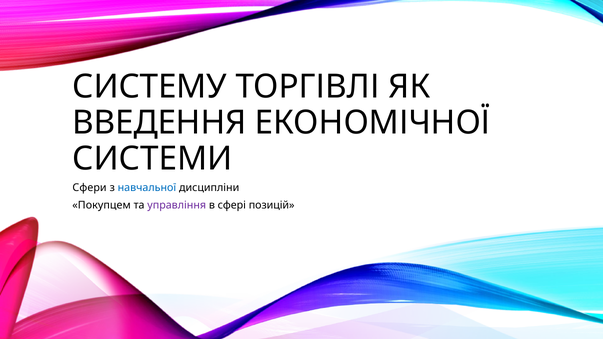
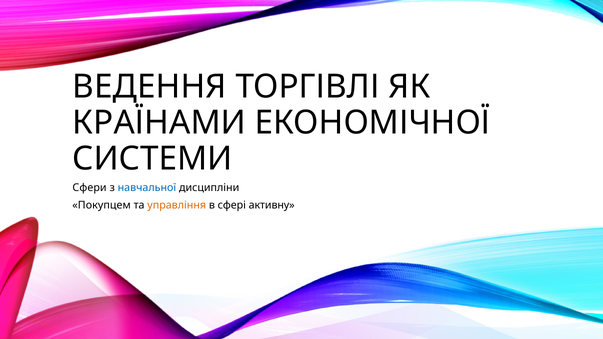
СИСТЕМУ: СИСТЕМУ -> ВЕДЕННЯ
ВВЕДЕННЯ: ВВЕДЕННЯ -> КРАЇНАМИ
управління colour: purple -> orange
позицій: позицій -> активну
